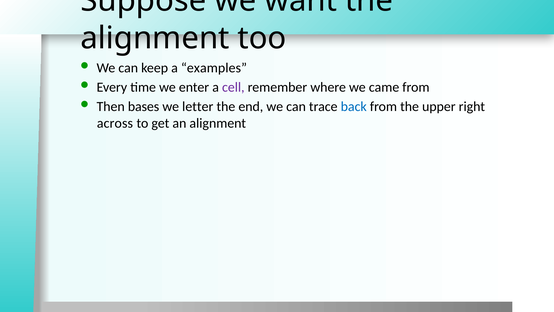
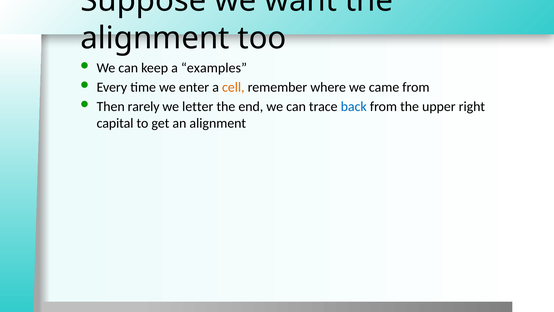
cell colour: purple -> orange
bases: bases -> rarely
across: across -> capital
